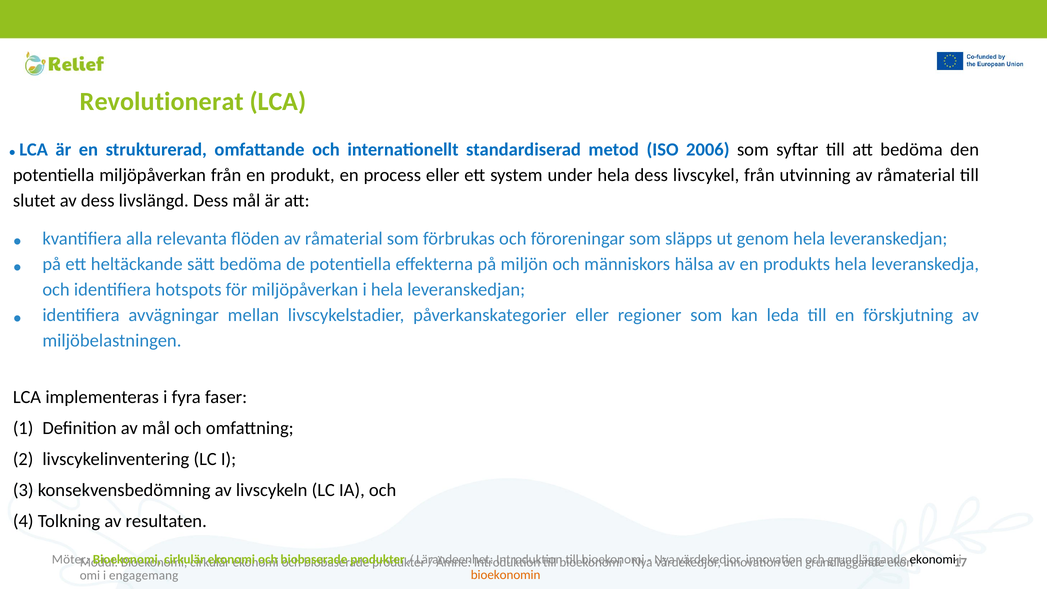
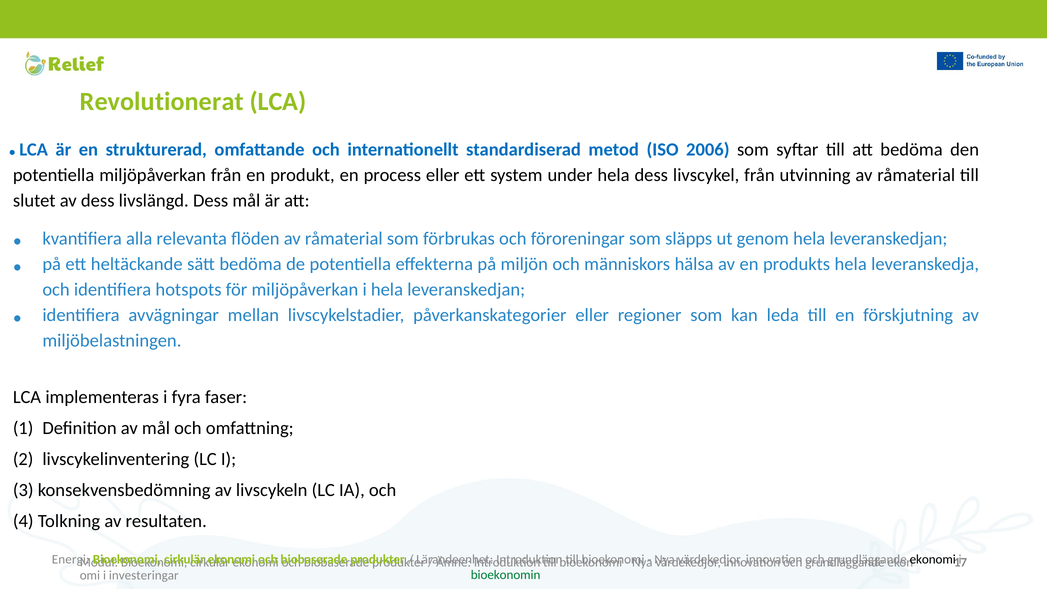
Möter: Möter -> Energi
bioekonomin colour: orange -> green
engagemang: engagemang -> investeringar
